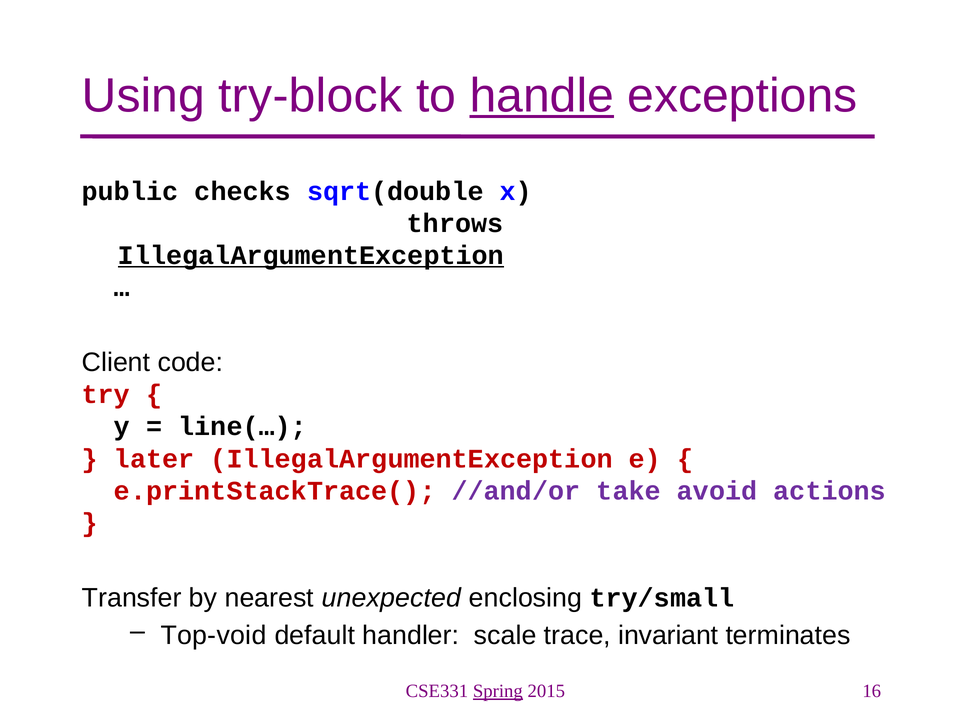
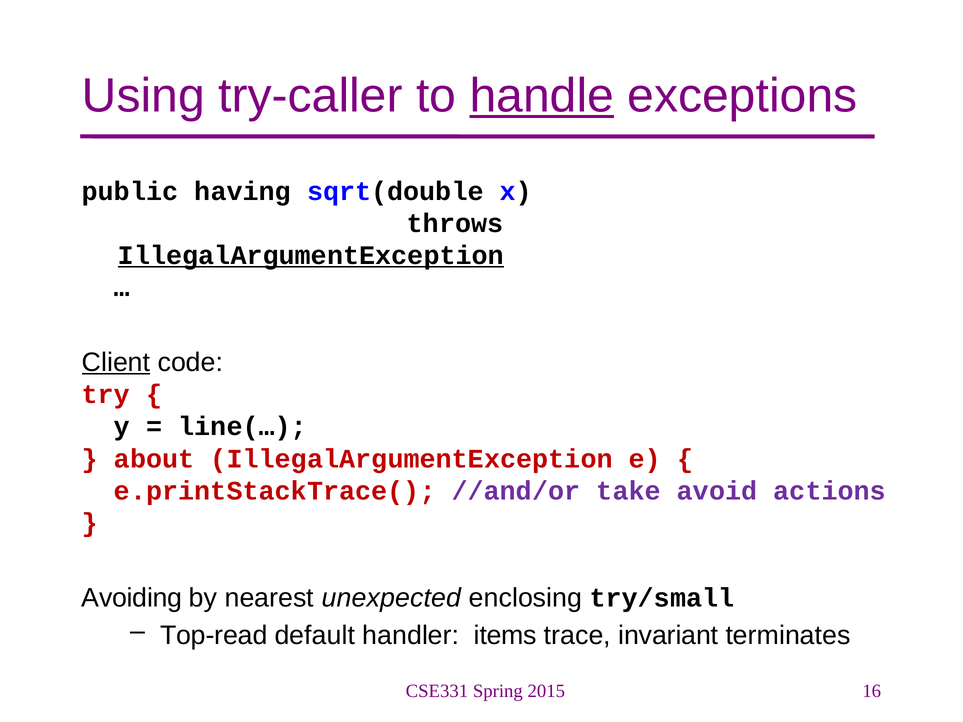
try-block: try-block -> try-caller
checks: checks -> having
Client underline: none -> present
later: later -> about
Transfer: Transfer -> Avoiding
Top-void: Top-void -> Top-read
scale: scale -> items
Spring underline: present -> none
